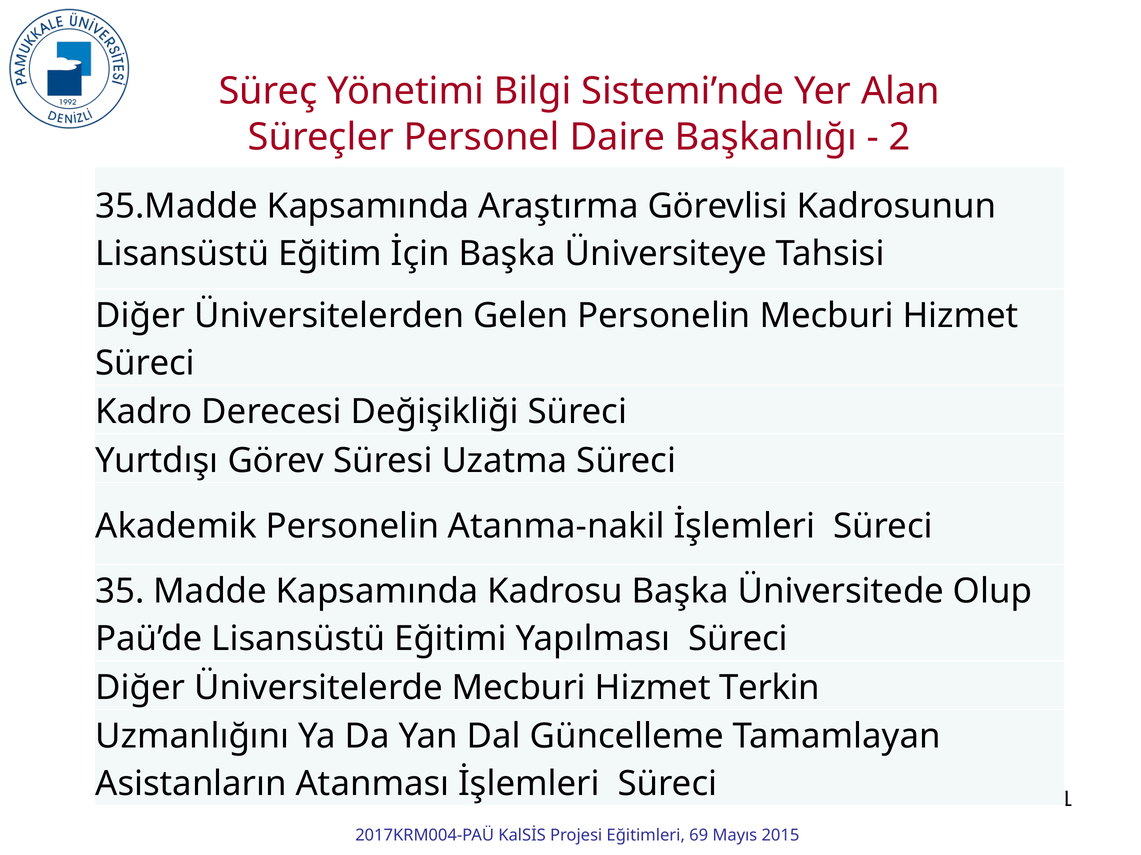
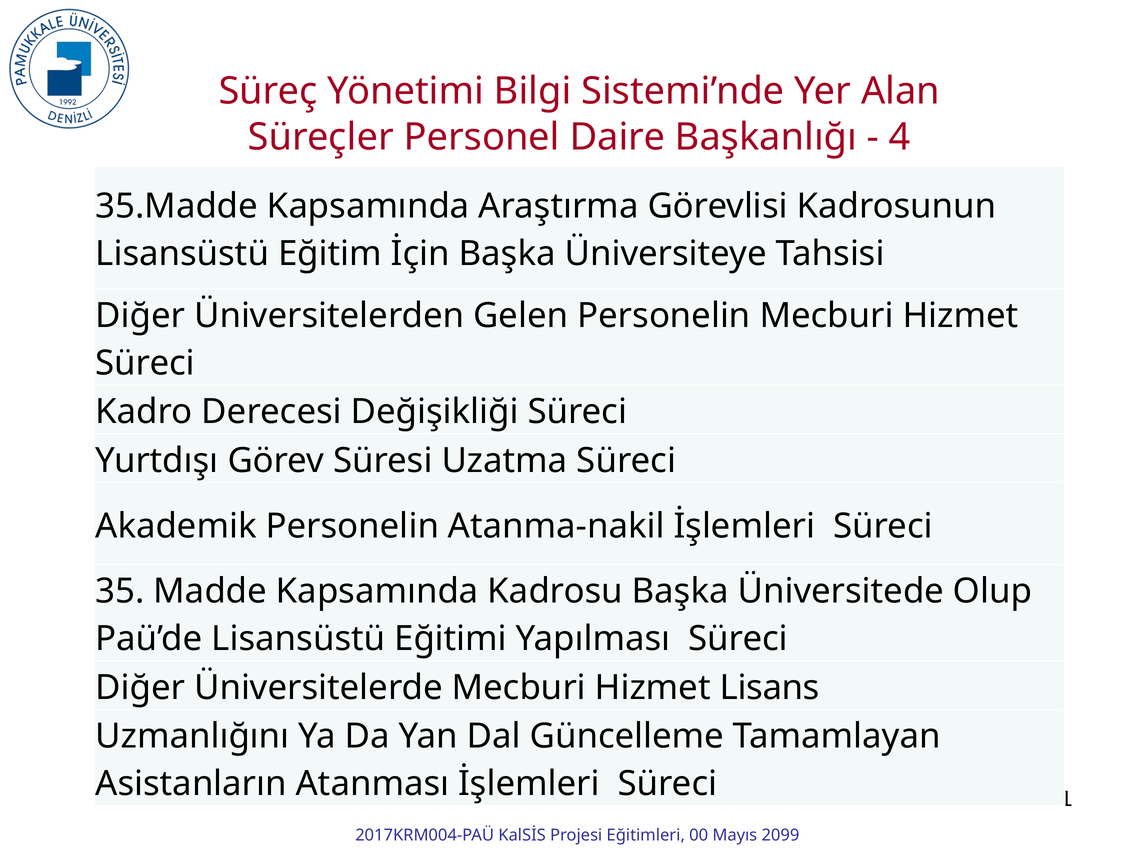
2: 2 -> 4
Terkin: Terkin -> Lisans
69: 69 -> 00
2015: 2015 -> 2099
